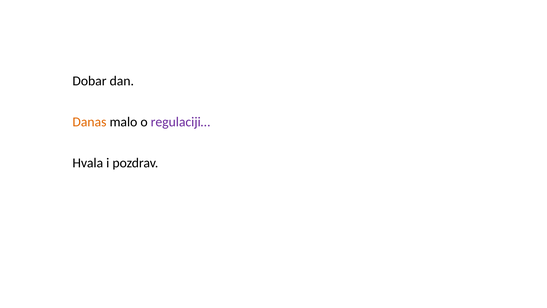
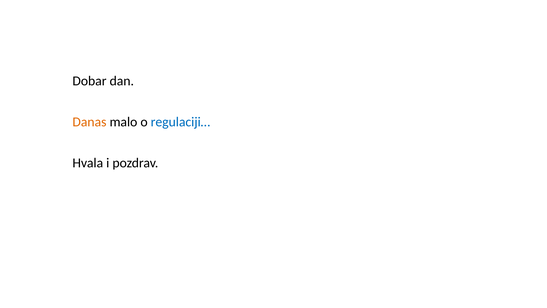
regulaciji… colour: purple -> blue
